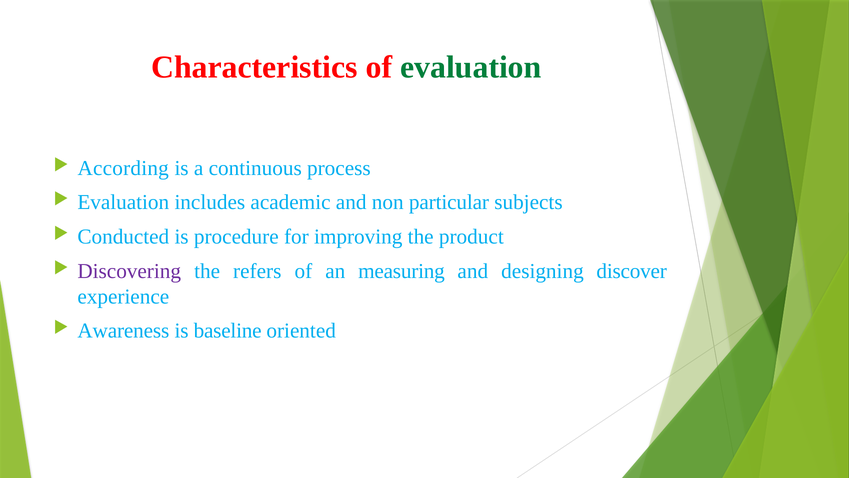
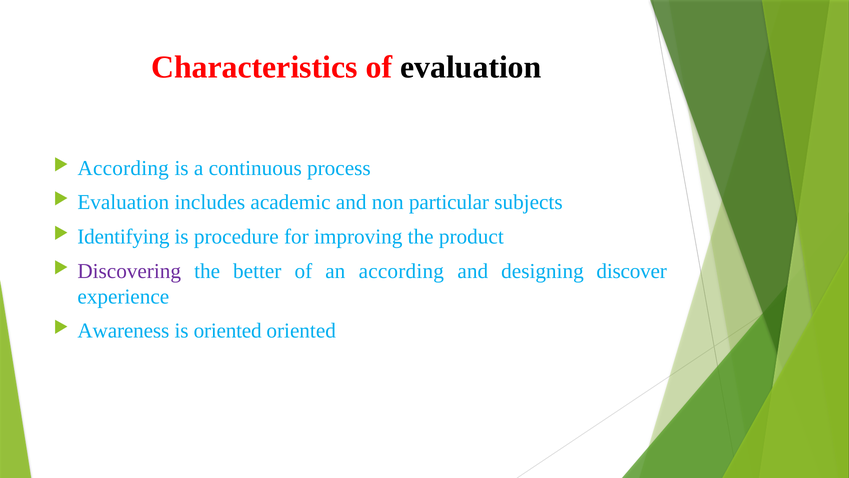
evaluation at (471, 67) colour: green -> black
Conducted: Conducted -> Identifying
refers: refers -> better
an measuring: measuring -> according
is baseline: baseline -> oriented
